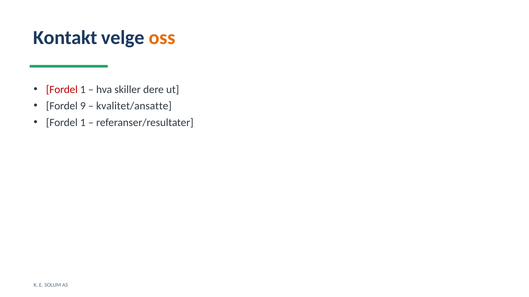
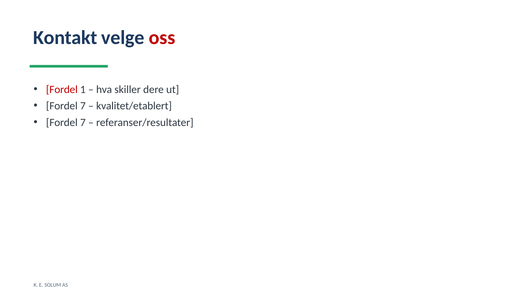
oss colour: orange -> red
9 at (83, 106): 9 -> 7
kvalitet/ansatte: kvalitet/ansatte -> kvalitet/etablert
1 at (83, 123): 1 -> 7
